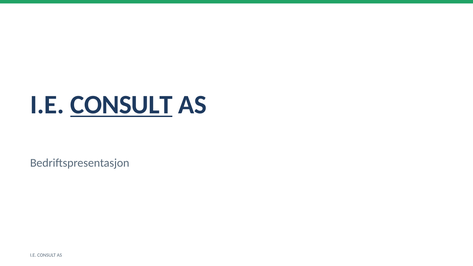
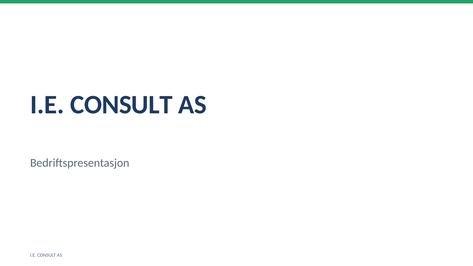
CONSULT at (121, 105) underline: present -> none
